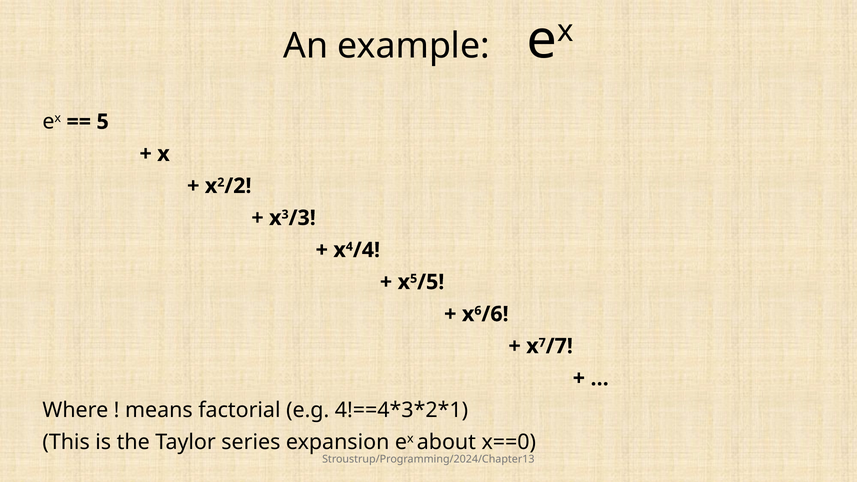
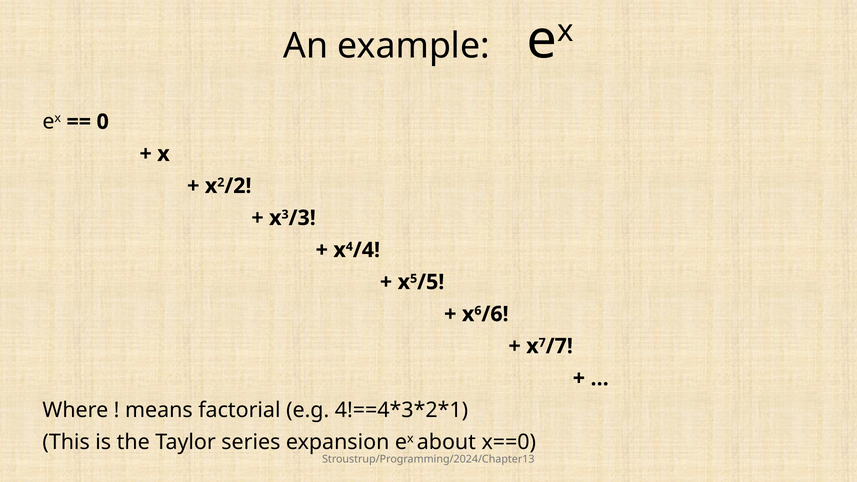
5 at (103, 122): 5 -> 0
